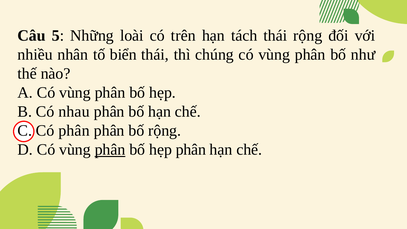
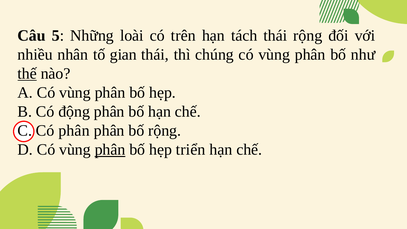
biển: biển -> gian
thế underline: none -> present
nhau: nhau -> động
hẹp phân: phân -> triển
